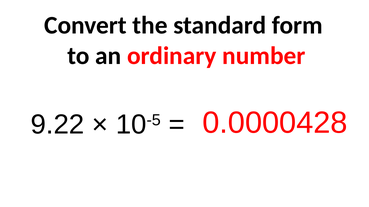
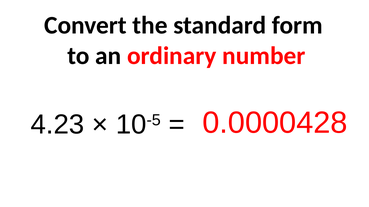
9.22: 9.22 -> 4.23
